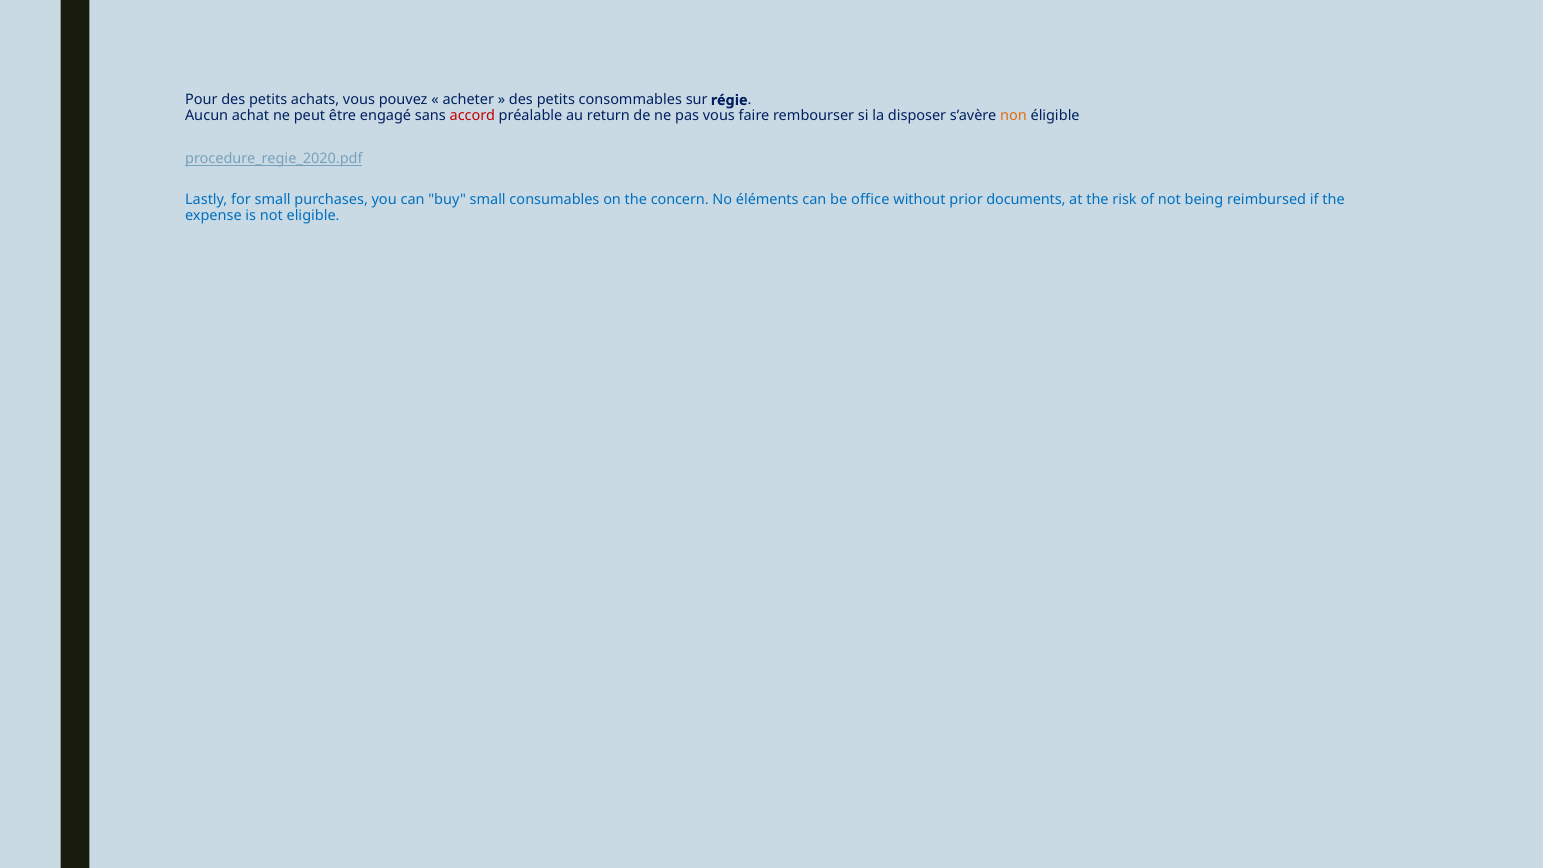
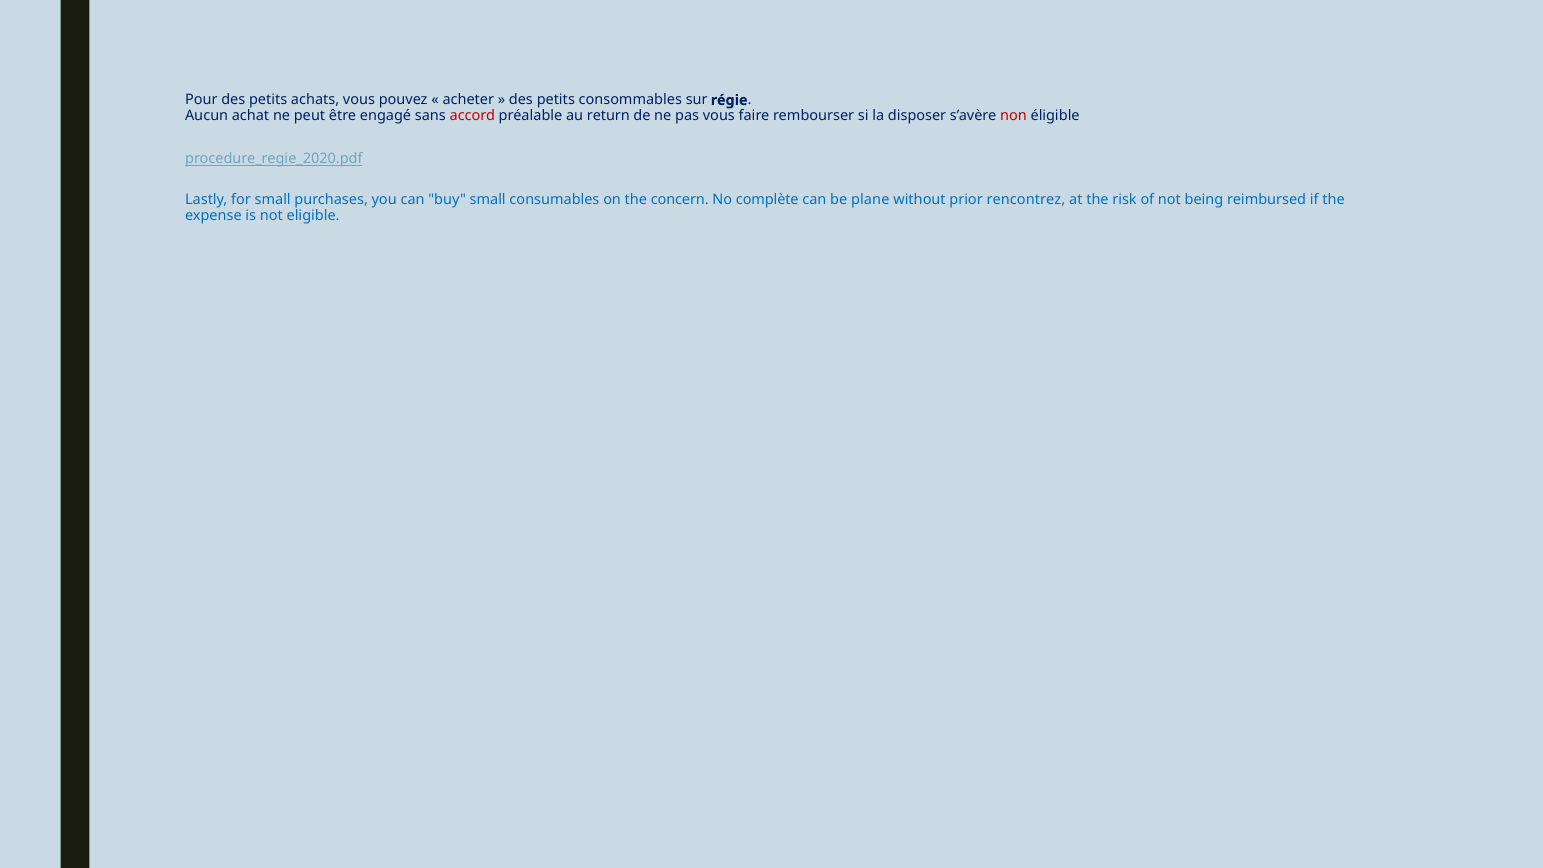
non colour: orange -> red
éléments: éléments -> complète
office: office -> plane
documents: documents -> rencontrez
